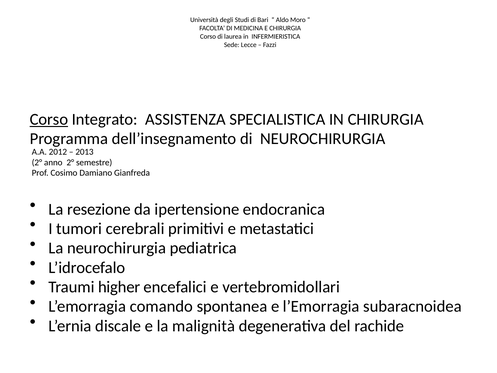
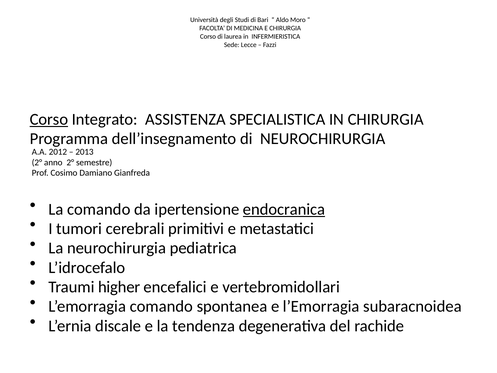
La resezione: resezione -> comando
endocranica underline: none -> present
malignità: malignità -> tendenza
